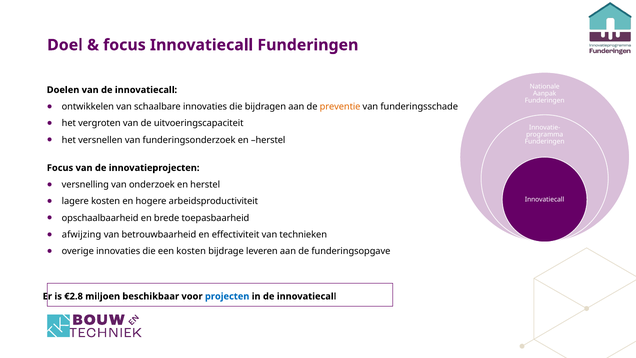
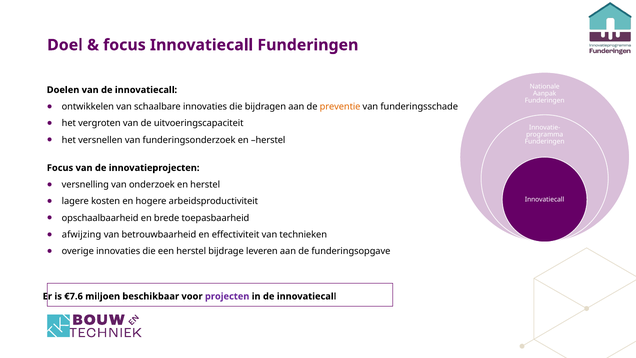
een kosten: kosten -> herstel
€2.8: €2.8 -> €7.6
projecten colour: blue -> purple
